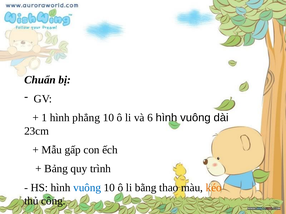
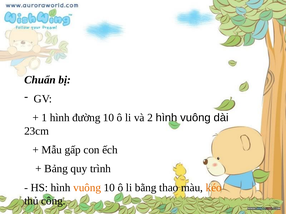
phẳng: phẳng -> đường
6: 6 -> 2
vuông at (87, 188) colour: blue -> orange
